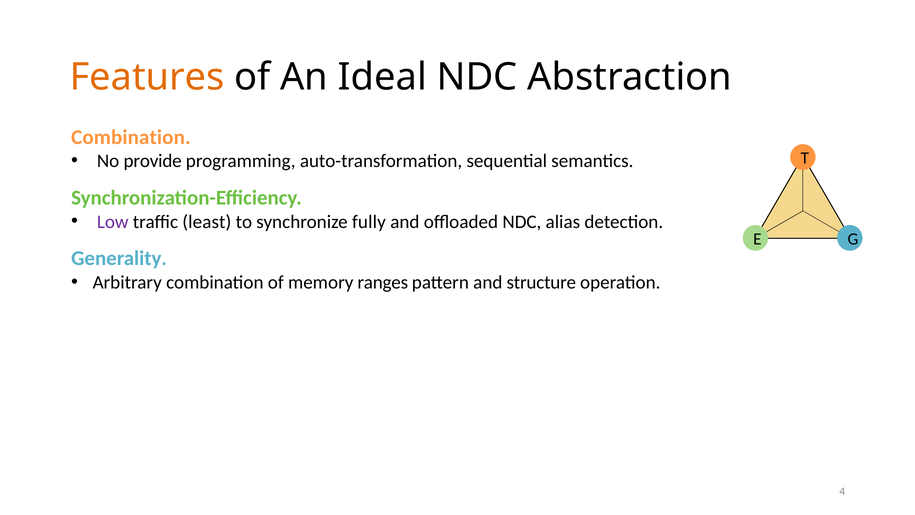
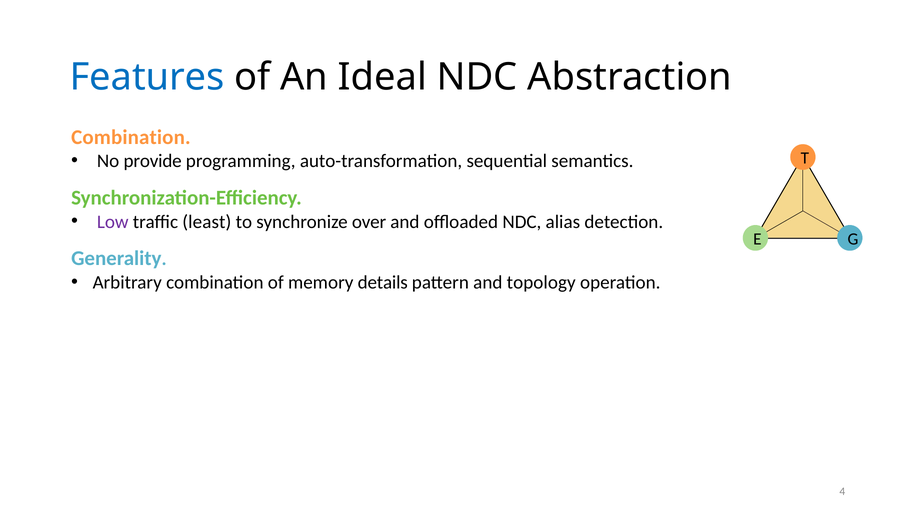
Features colour: orange -> blue
fully: fully -> over
ranges: ranges -> details
structure: structure -> topology
